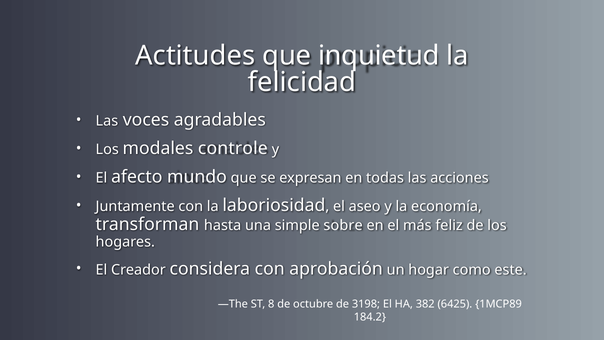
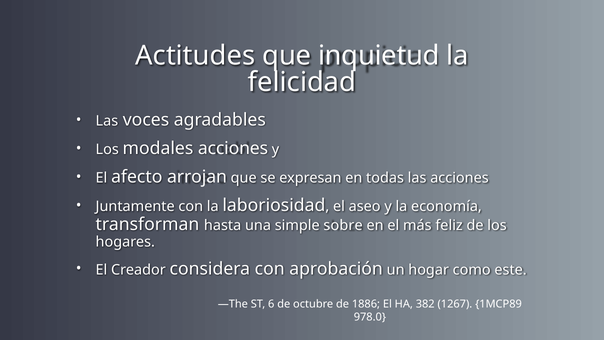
modales controle: controle -> acciones
mundo: mundo -> arrojan
8: 8 -> 6
3198: 3198 -> 1886
6425: 6425 -> 1267
184.2: 184.2 -> 978.0
